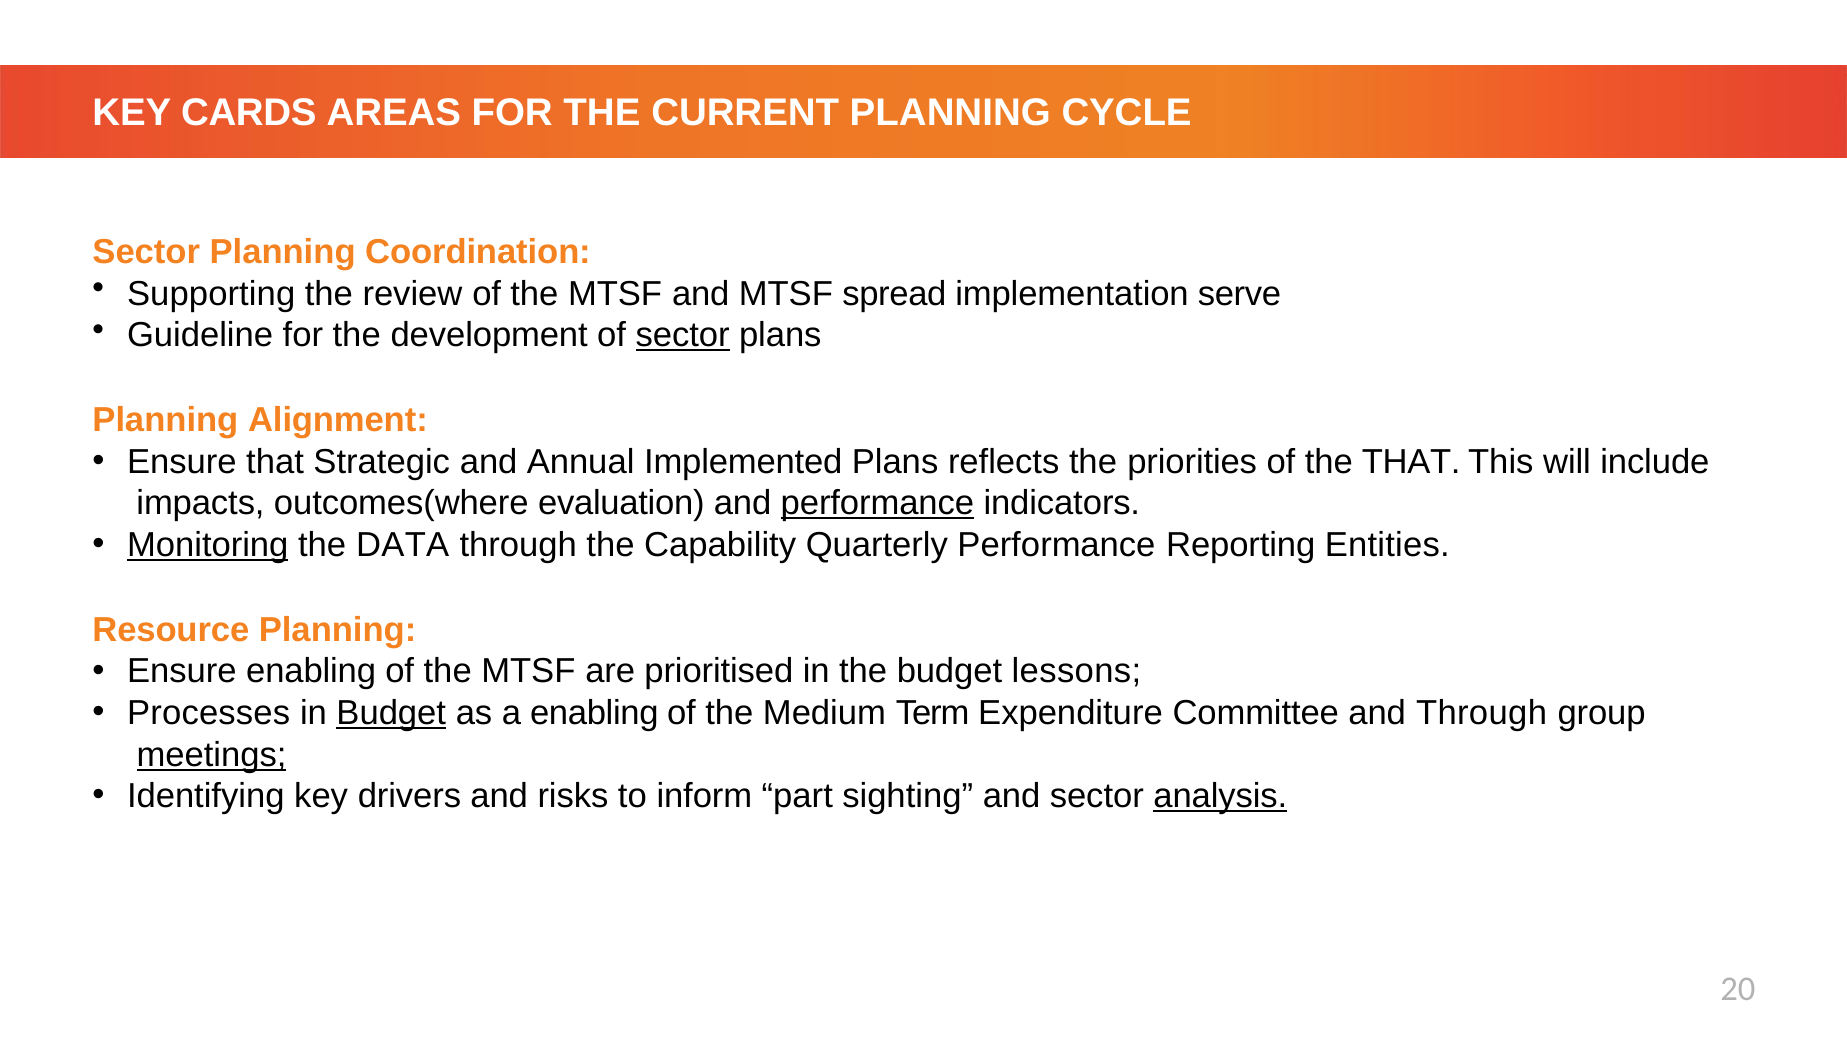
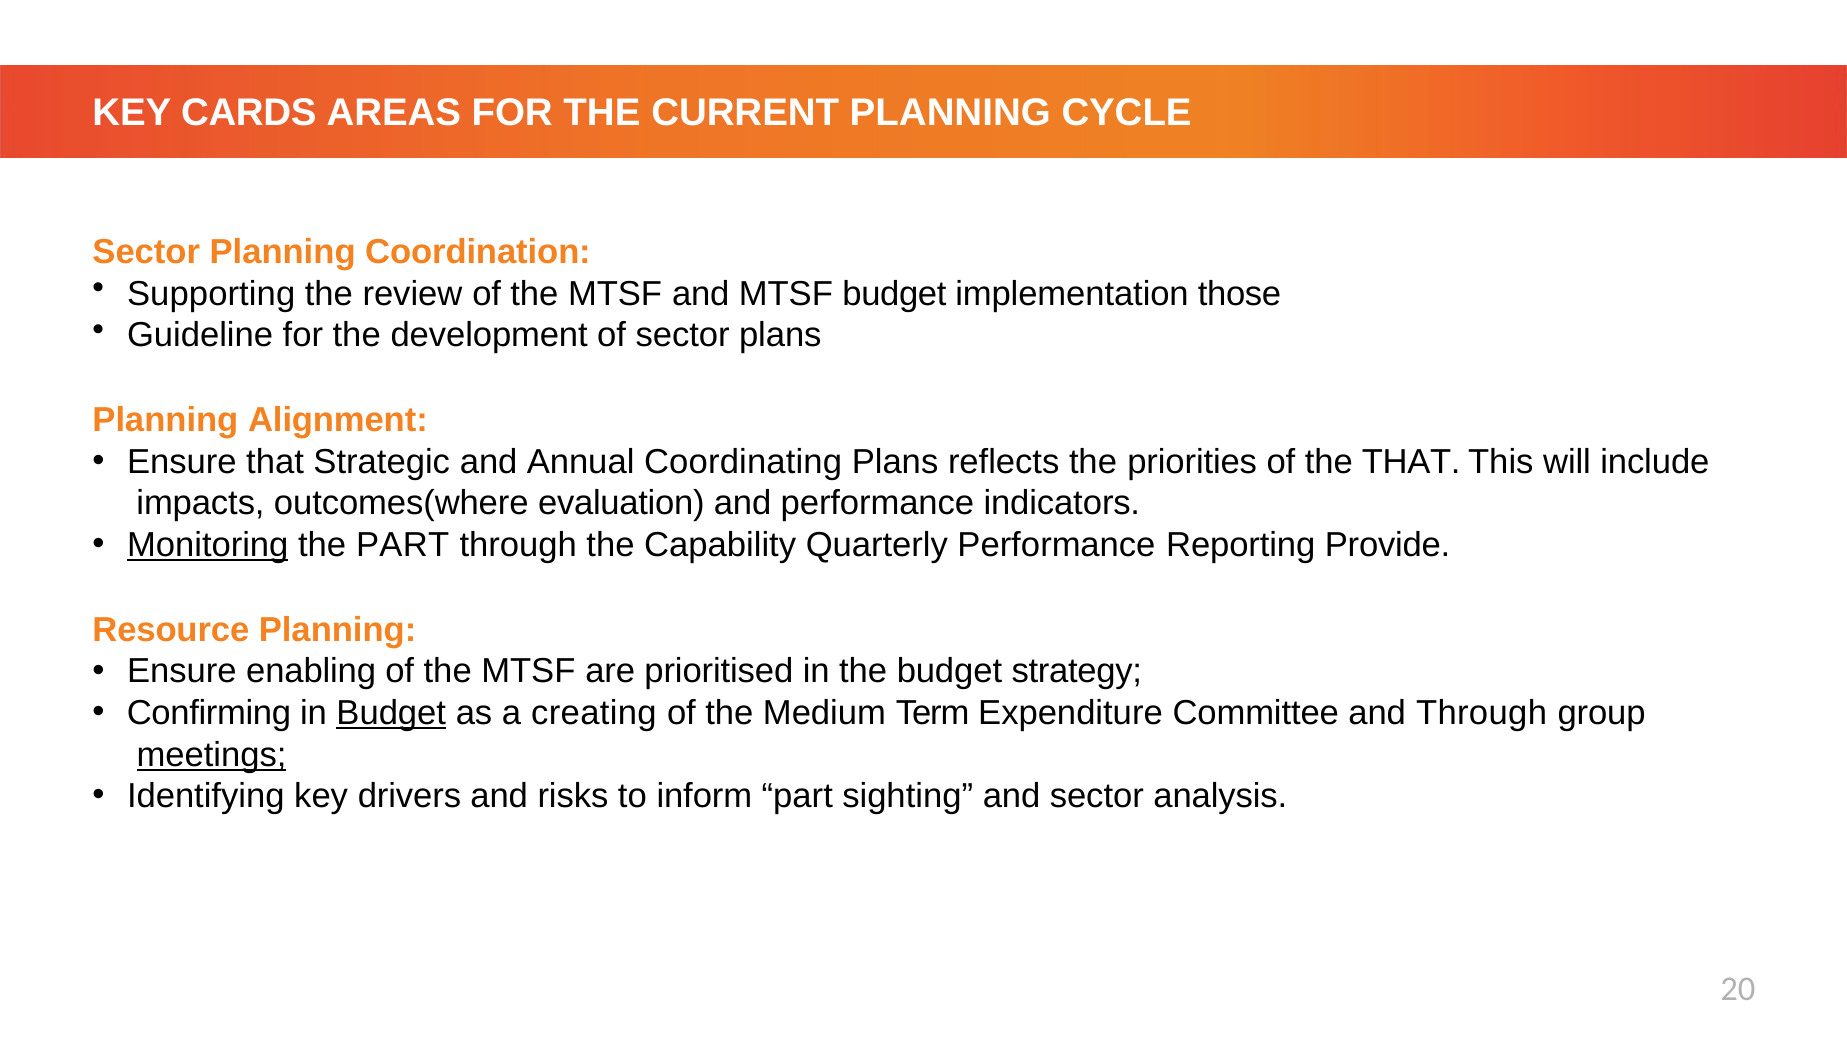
MTSF spread: spread -> budget
serve: serve -> those
sector at (683, 335) underline: present -> none
Implemented: Implemented -> Coordinating
performance at (877, 503) underline: present -> none
the DATA: DATA -> PART
Entities: Entities -> Provide
lessons: lessons -> strategy
Processes: Processes -> Confirming
a enabling: enabling -> creating
analysis underline: present -> none
